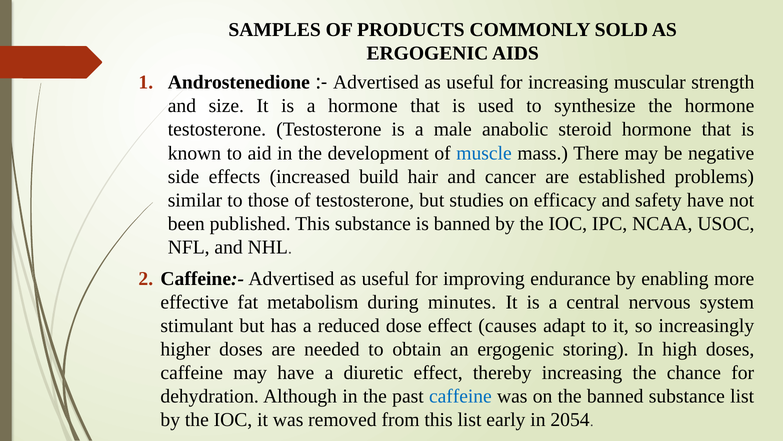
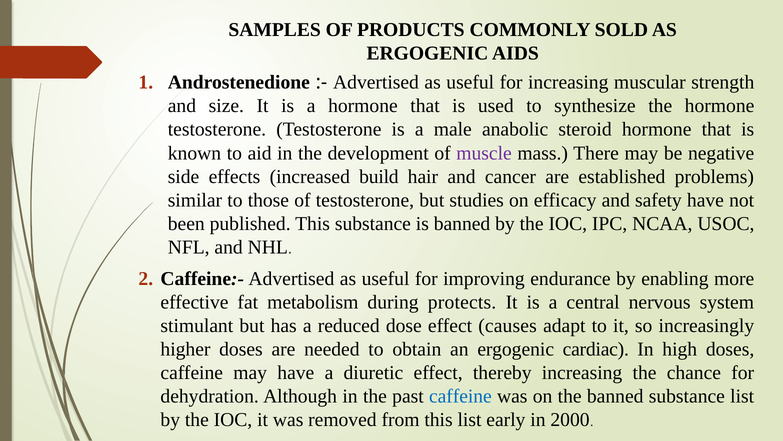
muscle colour: blue -> purple
minutes: minutes -> protects
storing: storing -> cardiac
2054: 2054 -> 2000
